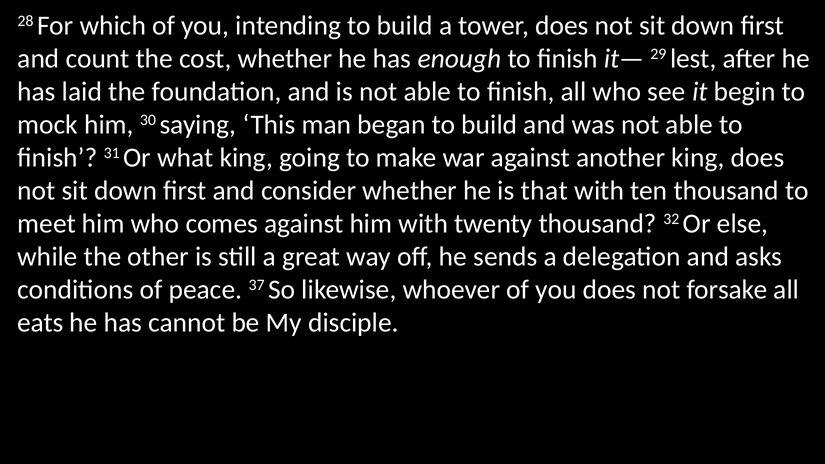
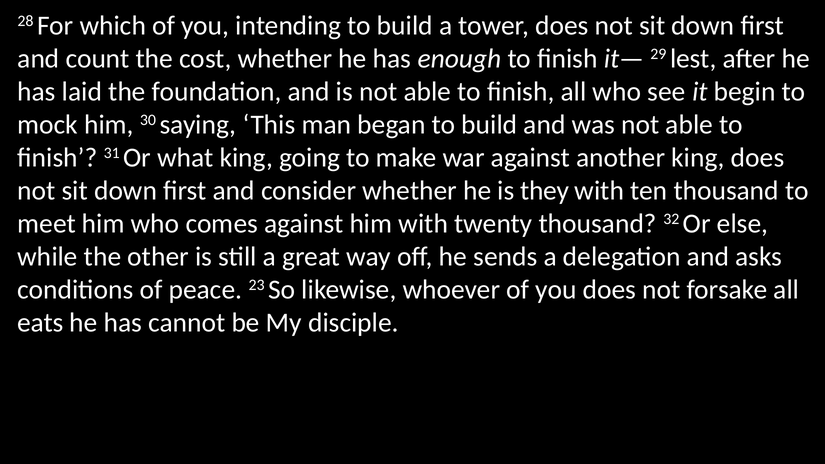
that: that -> they
37: 37 -> 23
